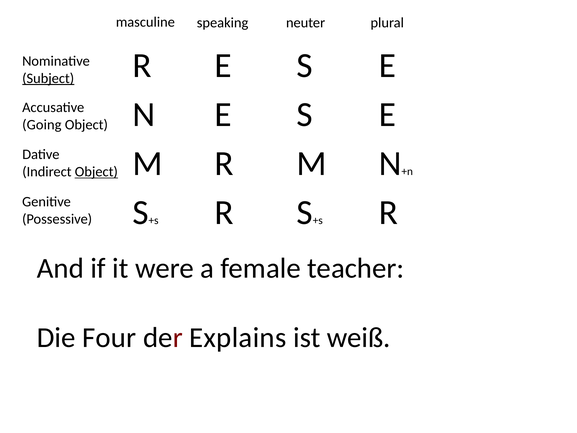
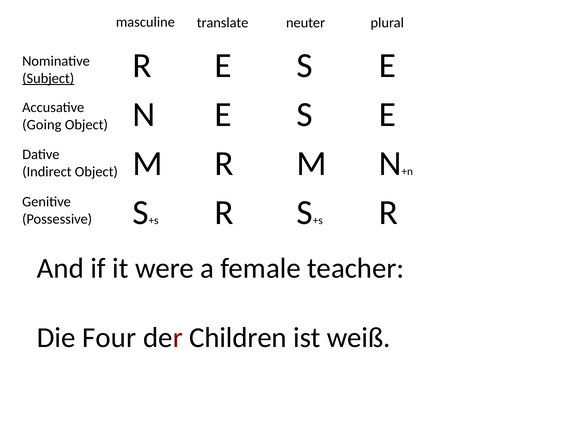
speaking: speaking -> translate
Object at (96, 172) underline: present -> none
Explains: Explains -> Children
